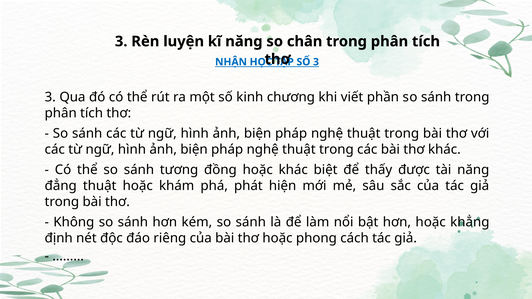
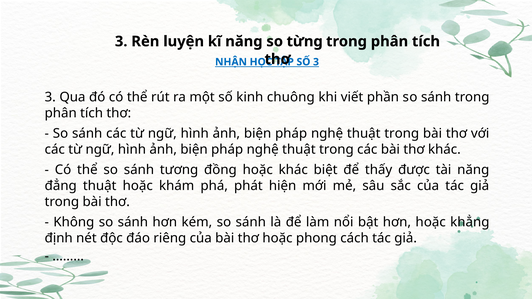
chân: chân -> từng
chương: chương -> chuông
